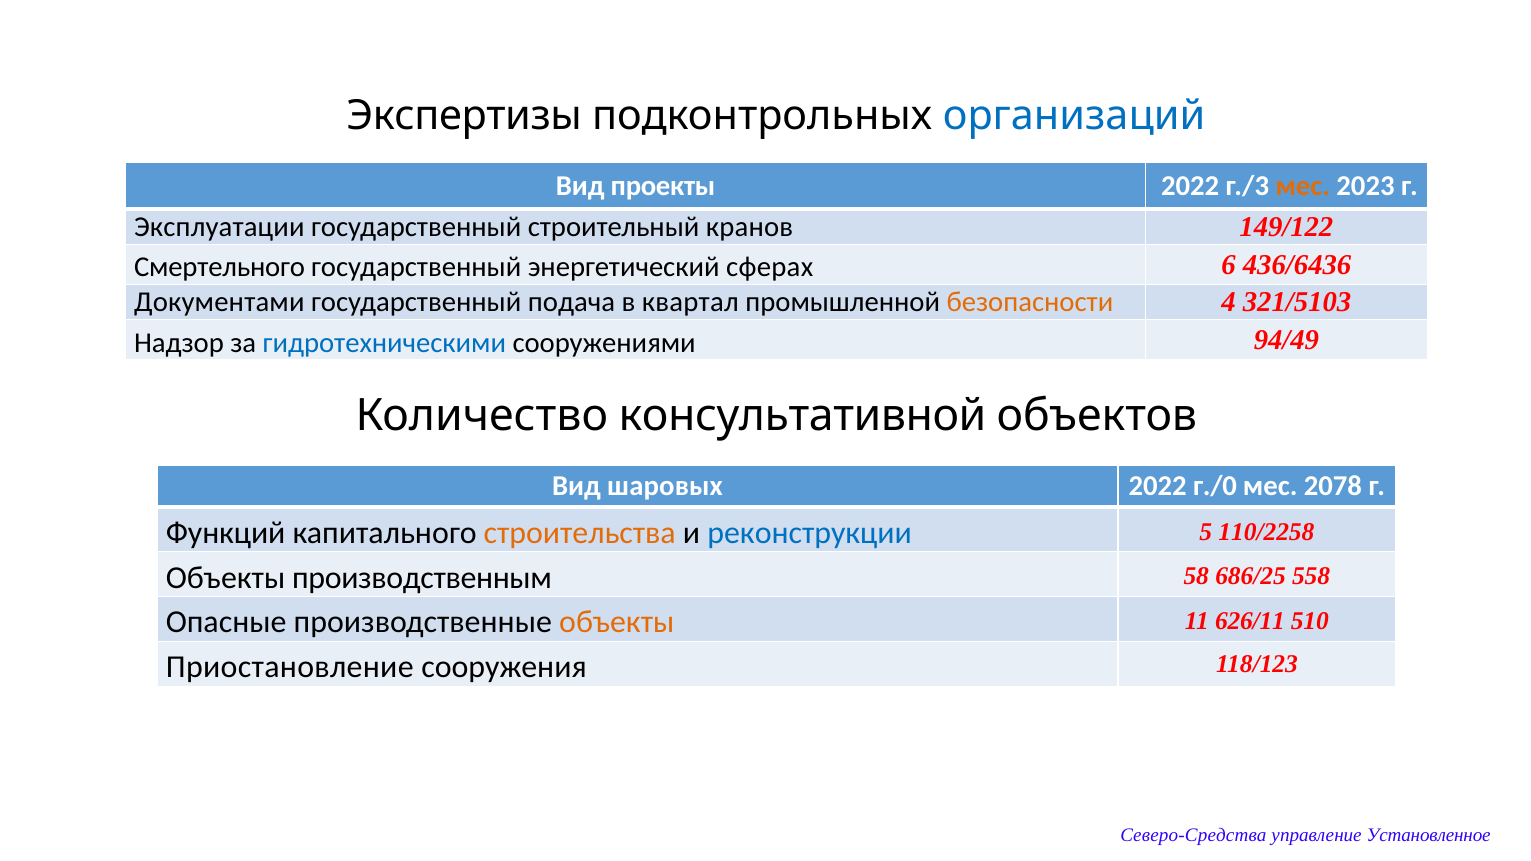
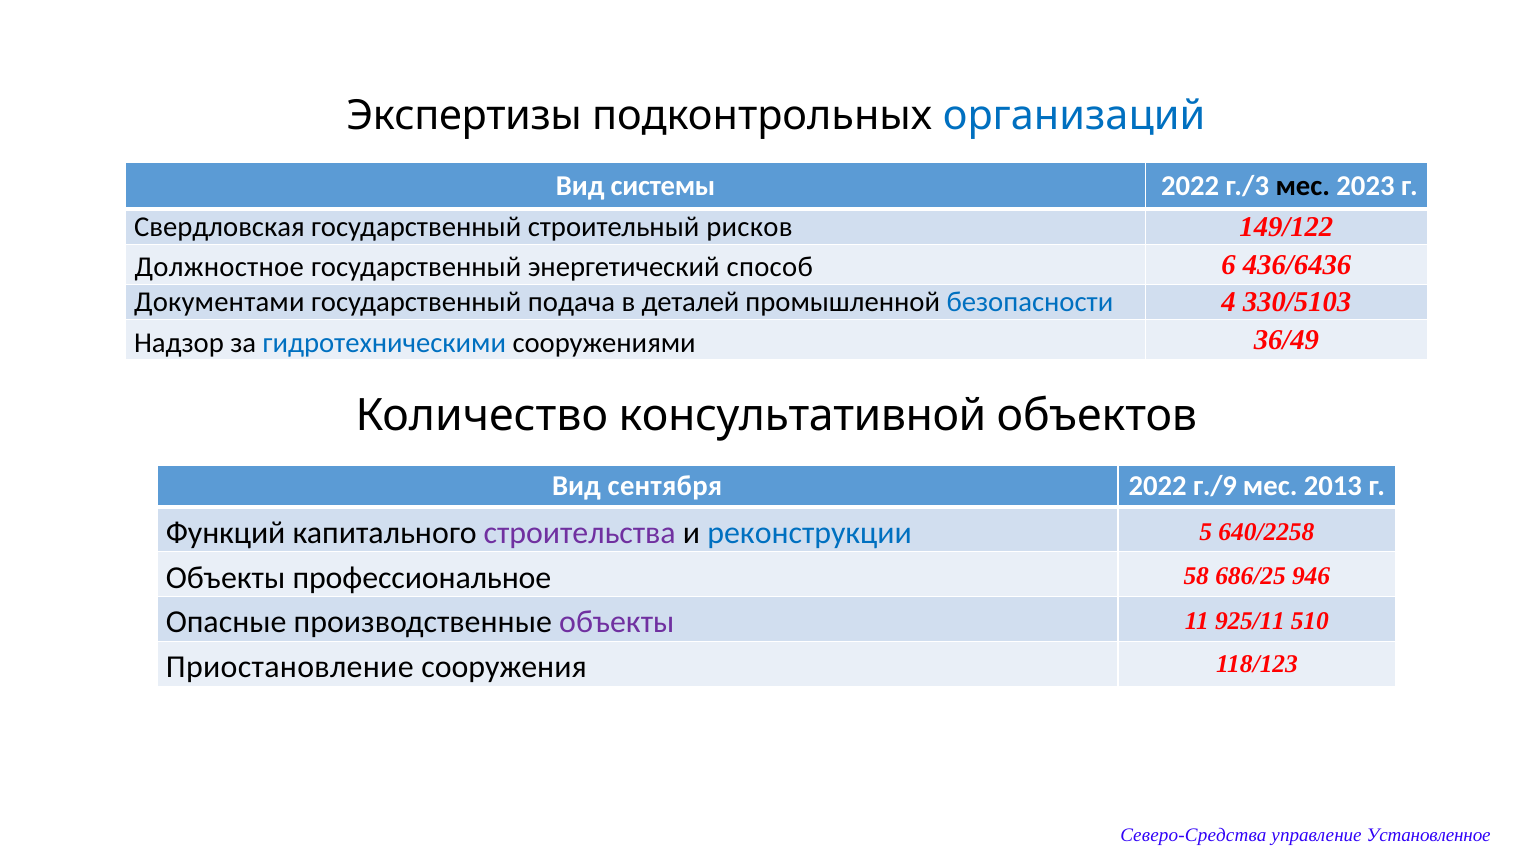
проекты: проекты -> системы
мес at (1303, 186) colour: orange -> black
Эксплуатации: Эксплуатации -> Свердловская
кранов: кранов -> рисков
Смертельного: Смертельного -> Должностное
сферах: сферах -> способ
квартал: квартал -> деталей
безопасности colour: orange -> blue
321/5103: 321/5103 -> 330/5103
94/49: 94/49 -> 36/49
шаровых: шаровых -> сентября
г./0: г./0 -> г./9
2078: 2078 -> 2013
строительства colour: orange -> purple
110/2258: 110/2258 -> 640/2258
производственным: производственным -> профессиональное
558: 558 -> 946
объекты at (617, 623) colour: orange -> purple
626/11: 626/11 -> 925/11
